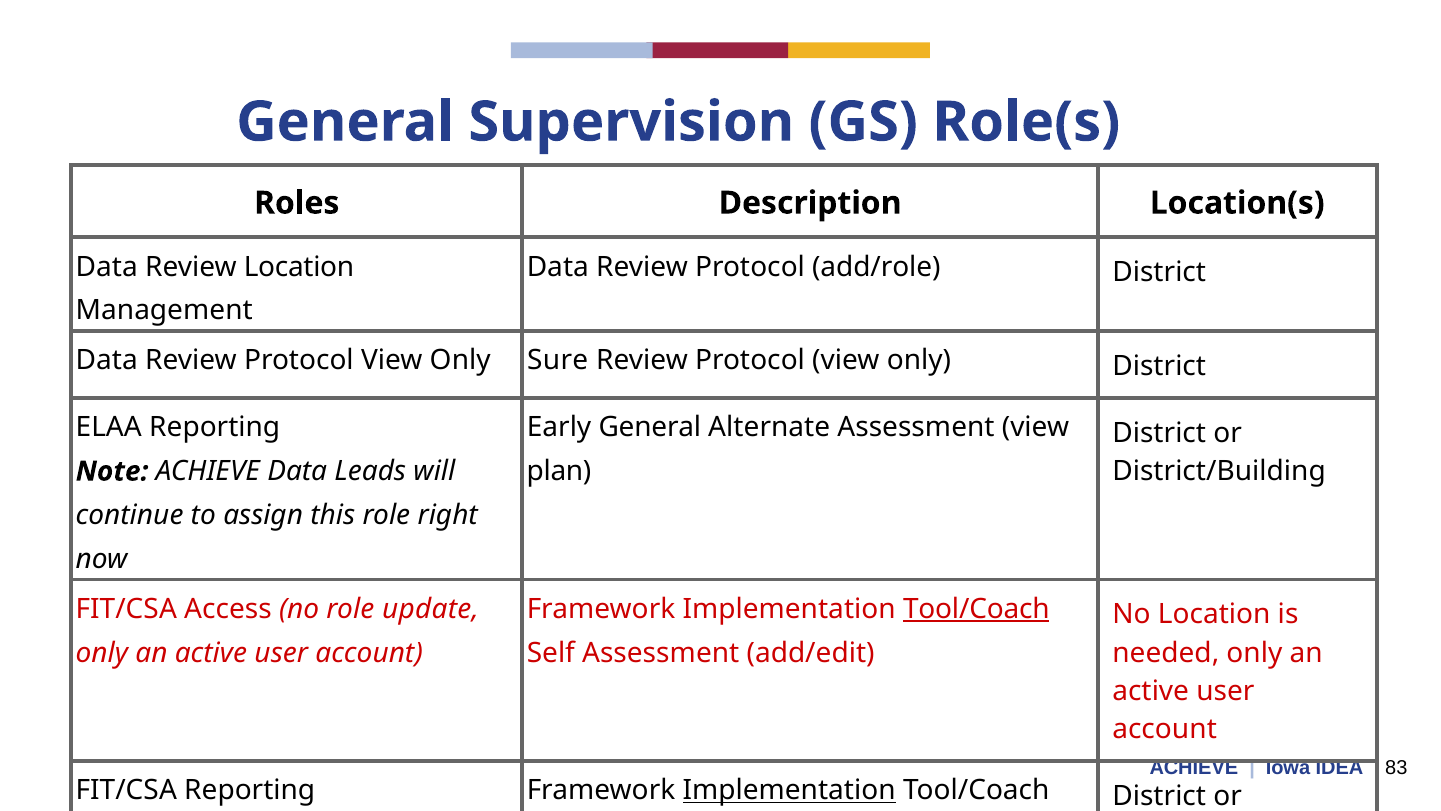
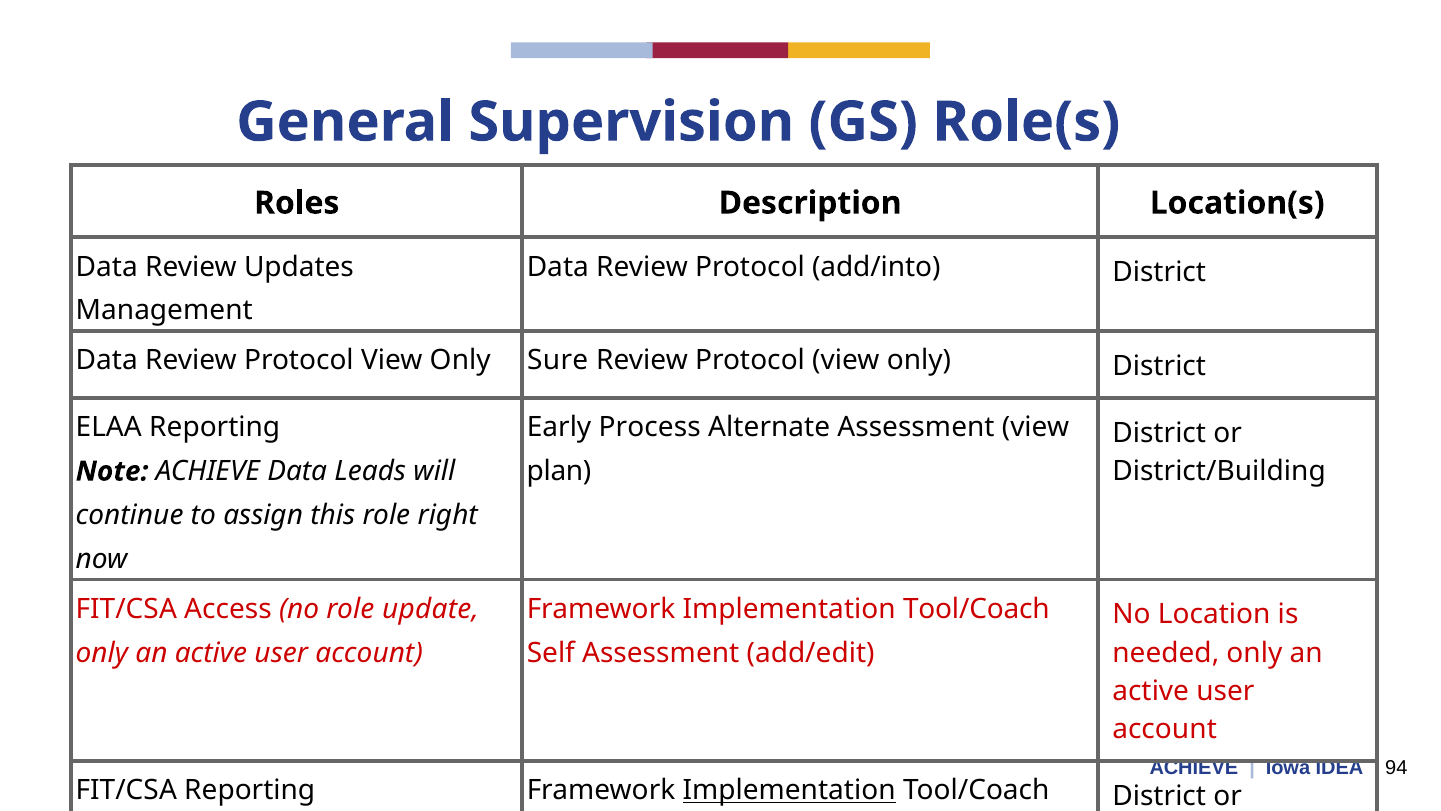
Review Location: Location -> Updates
add/role: add/role -> add/into
Early General: General -> Process
Tool/Coach at (976, 609) underline: present -> none
83: 83 -> 94
